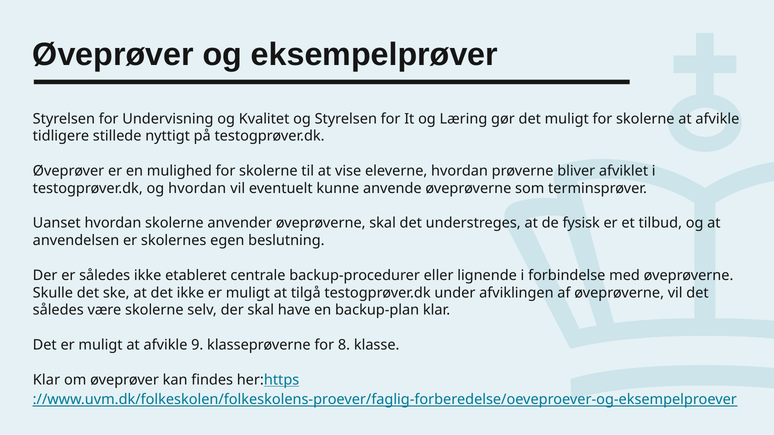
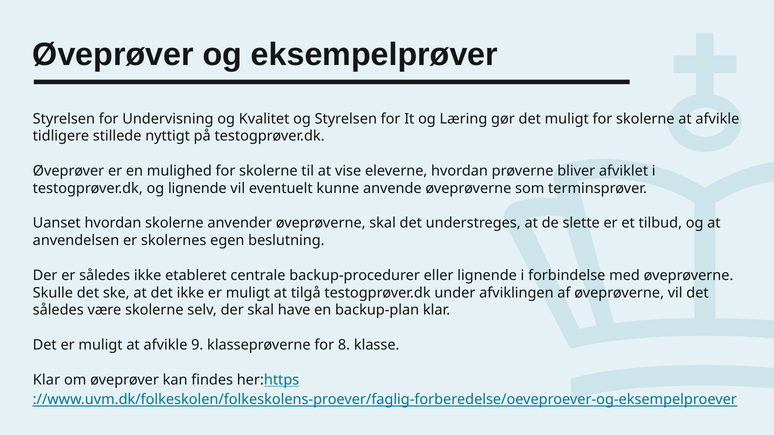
og hvordan: hvordan -> lignende
fysisk: fysisk -> slette
